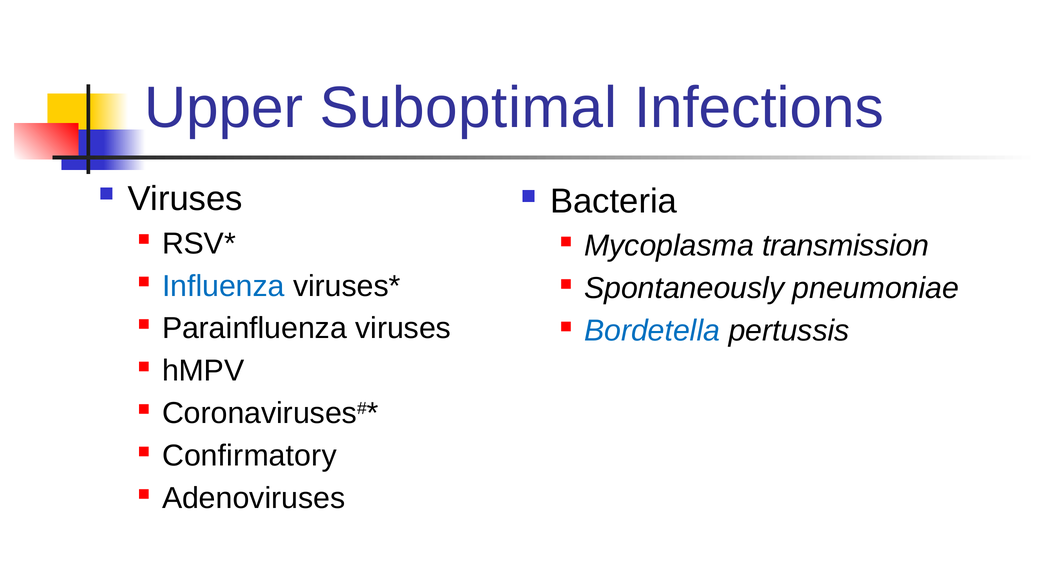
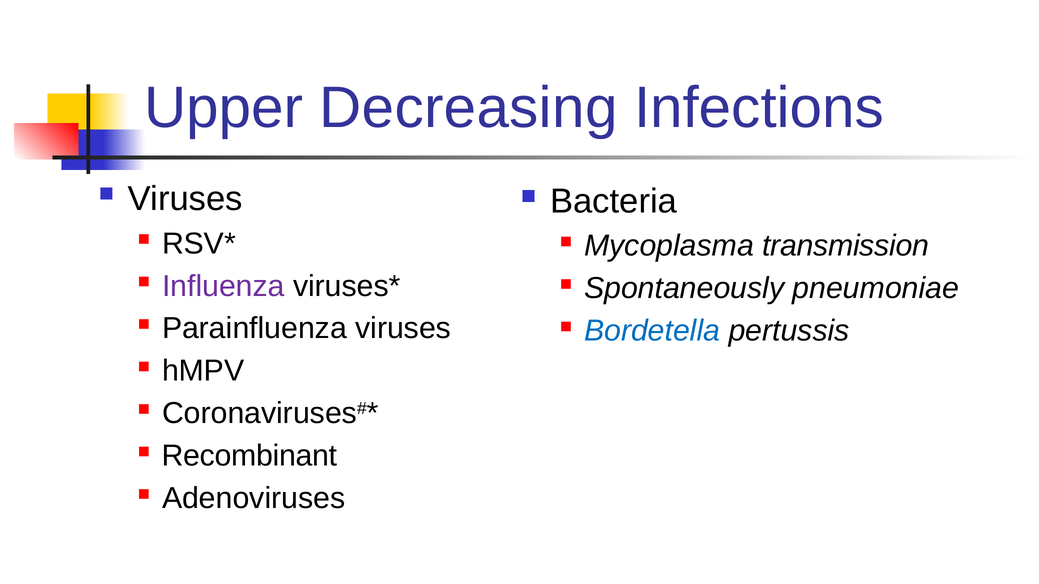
Suboptimal: Suboptimal -> Decreasing
Influenza colour: blue -> purple
Confirmatory: Confirmatory -> Recombinant
